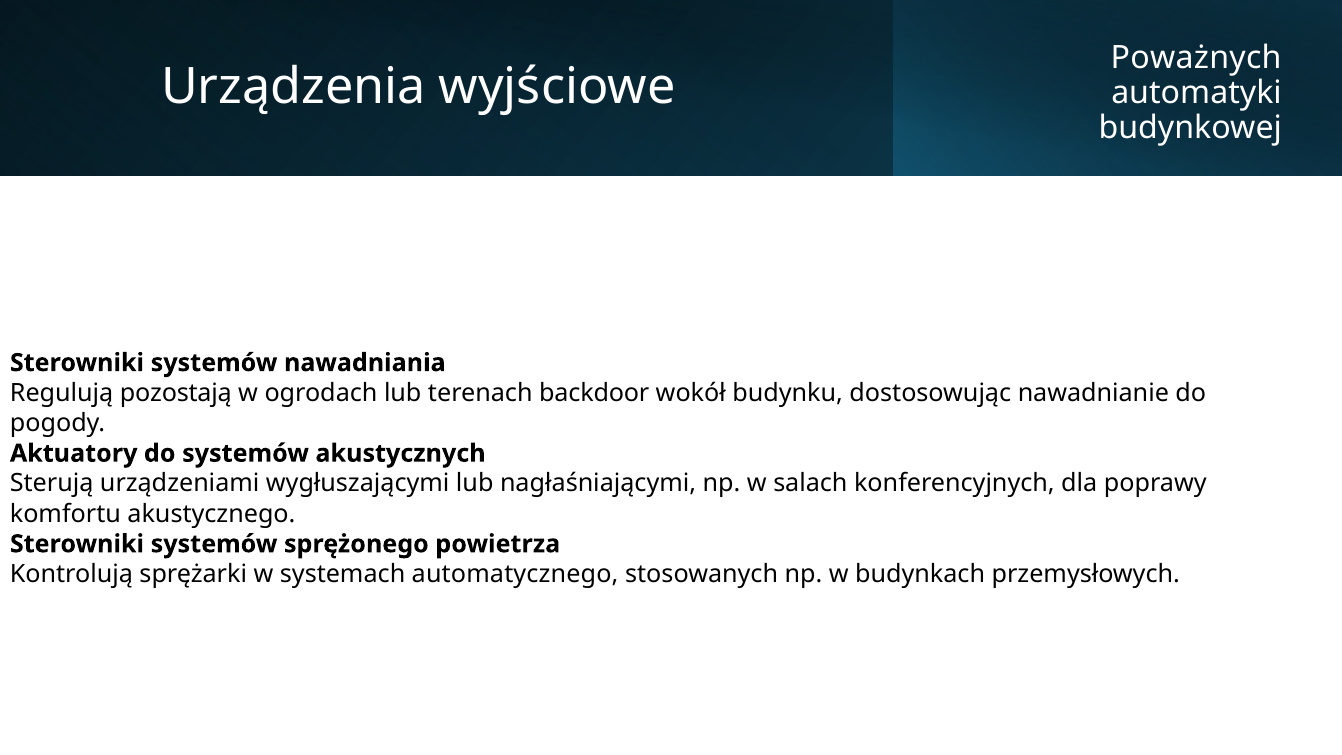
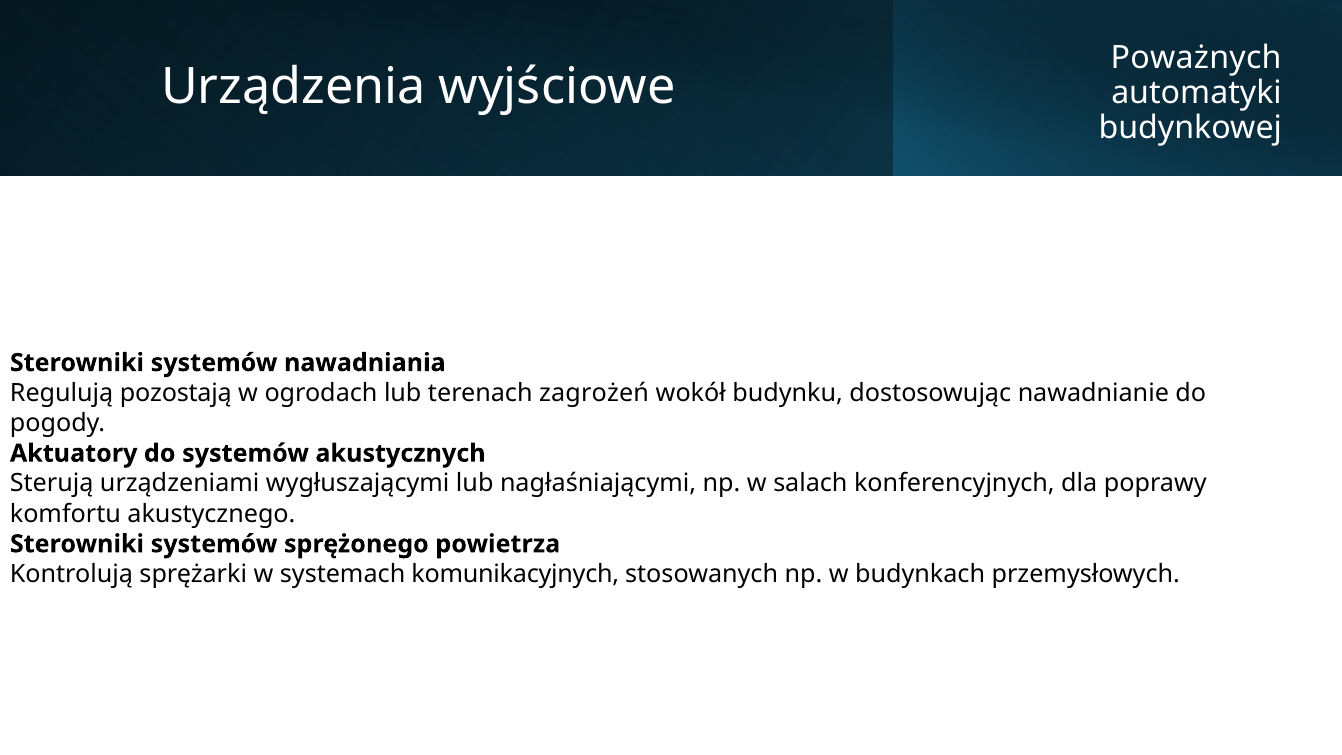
backdoor: backdoor -> zagrożeń
automatycznego: automatycznego -> komunikacyjnych
